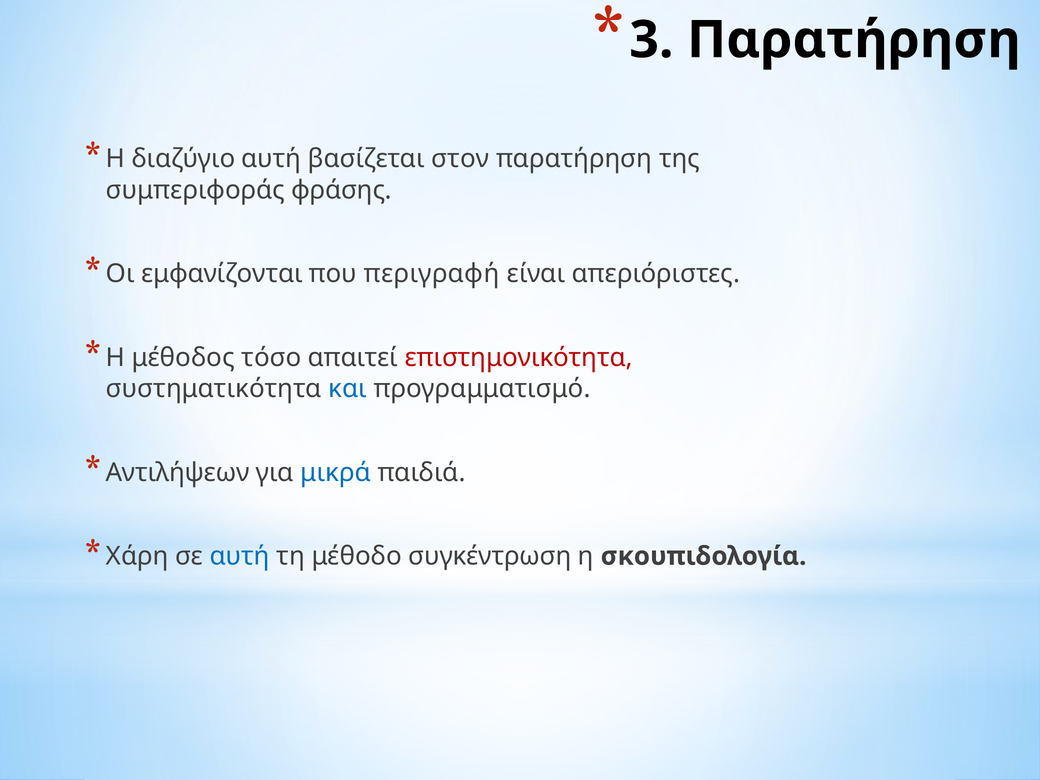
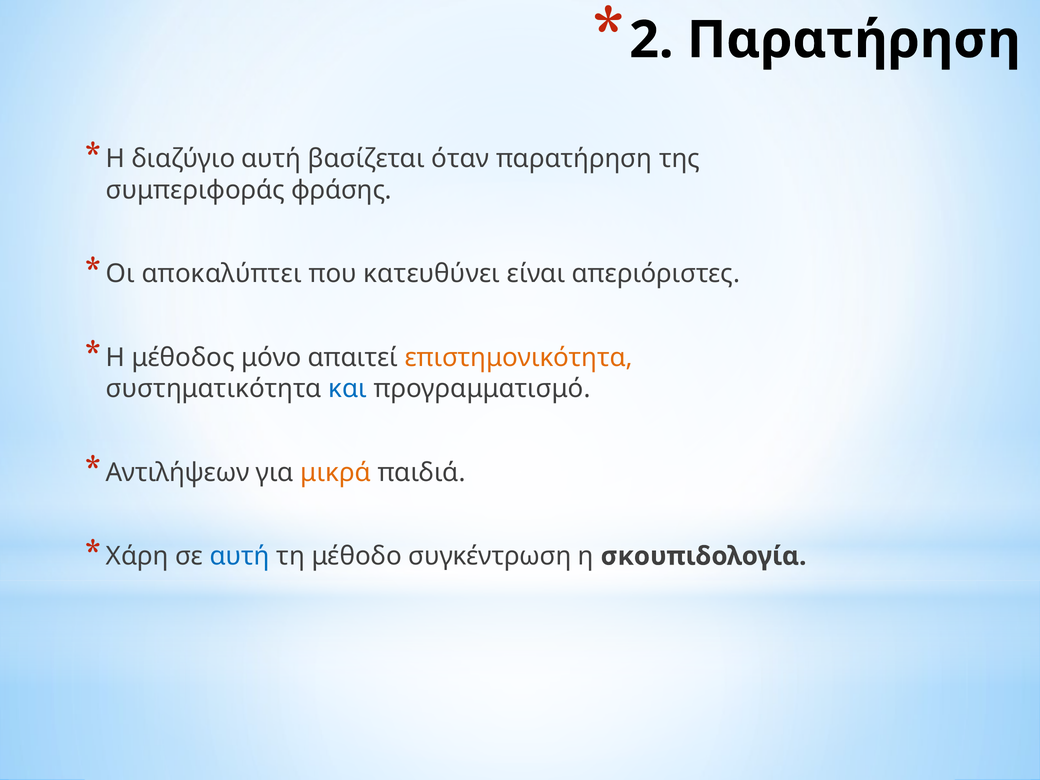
3: 3 -> 2
στον: στον -> όταν
εμφανίζονται: εμφανίζονται -> αποκαλύπτει
περιγραφή: περιγραφή -> κατευθύνει
τόσο: τόσο -> μόνο
επιστημονικότητα colour: red -> orange
μικρά colour: blue -> orange
